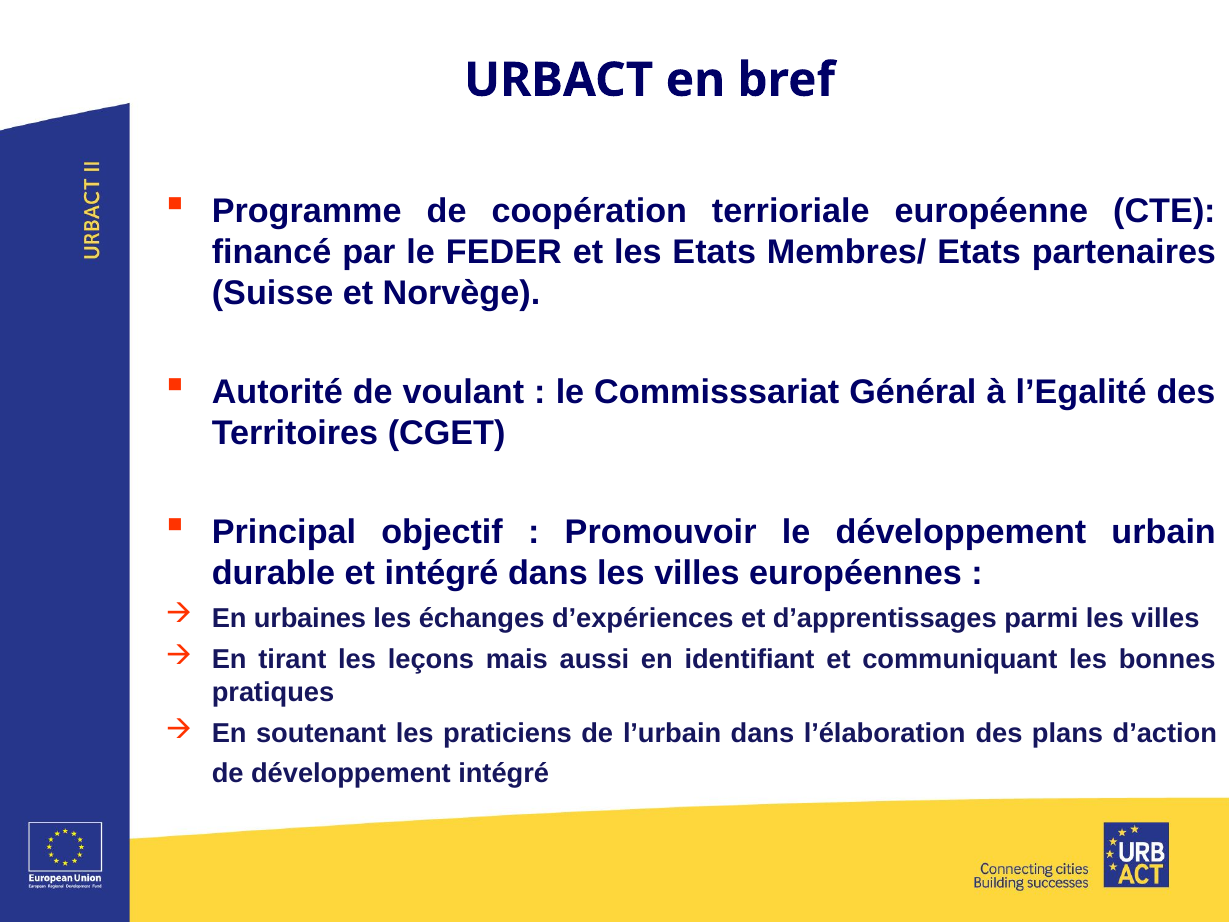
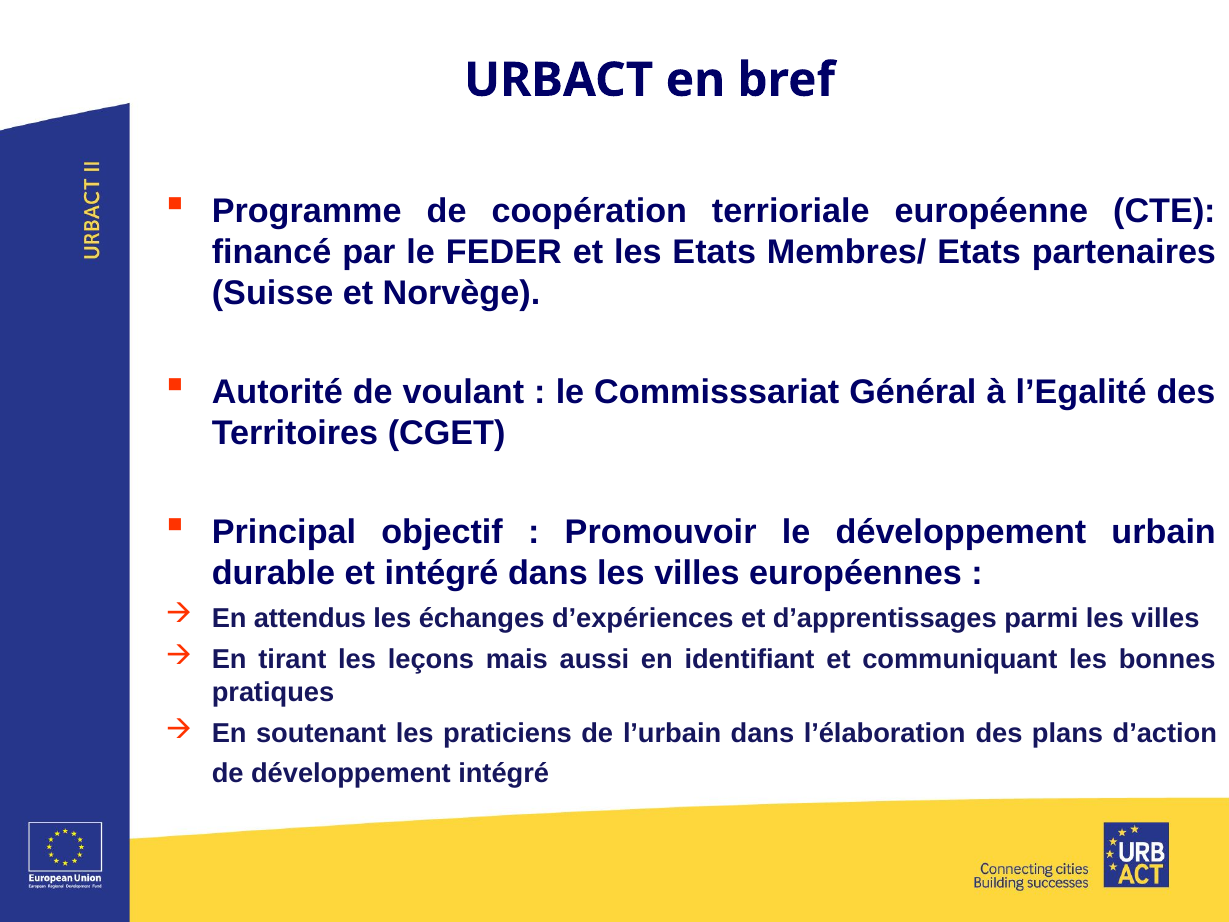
urbaines: urbaines -> attendus
